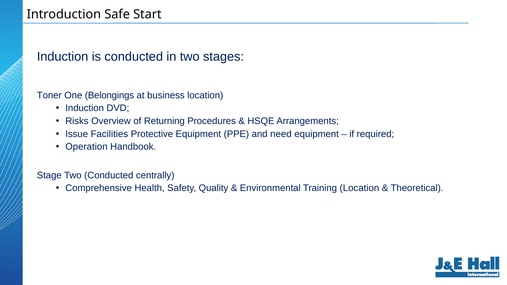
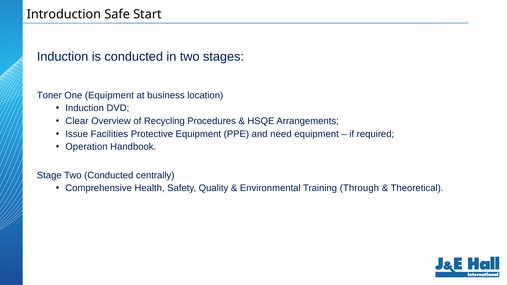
One Belongings: Belongings -> Equipment
Risks: Risks -> Clear
Returning: Returning -> Recycling
Training Location: Location -> Through
